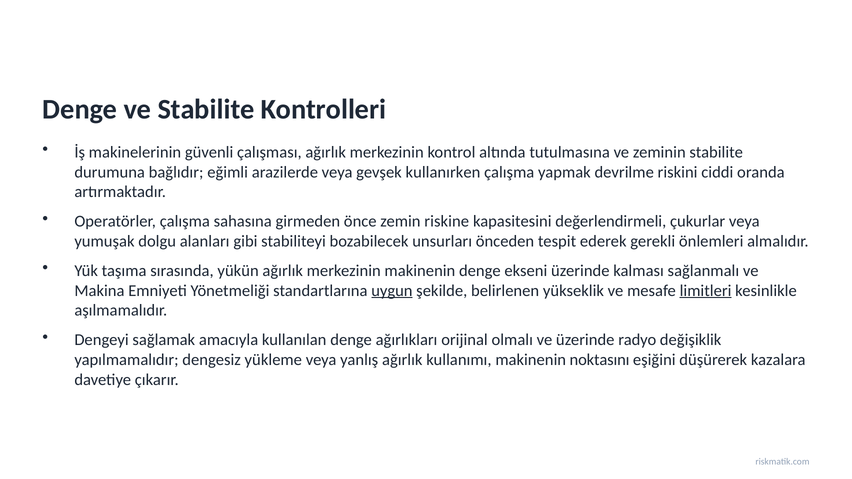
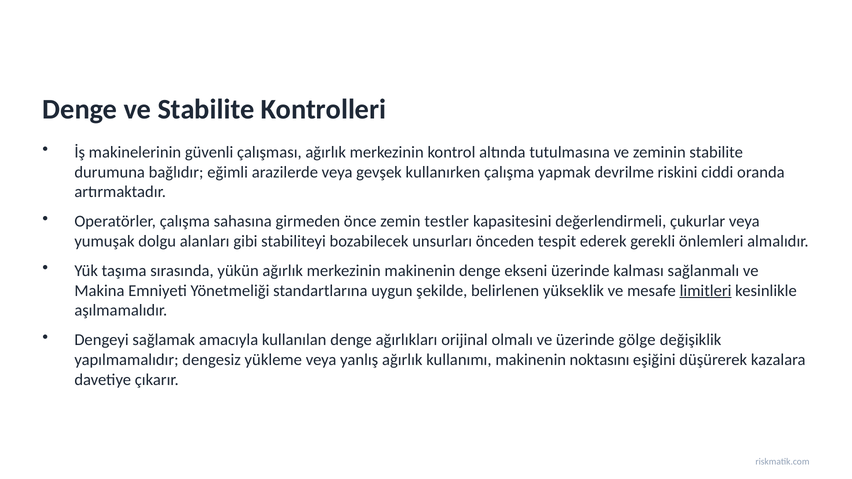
riskine: riskine -> testler
uygun underline: present -> none
radyo: radyo -> gölge
